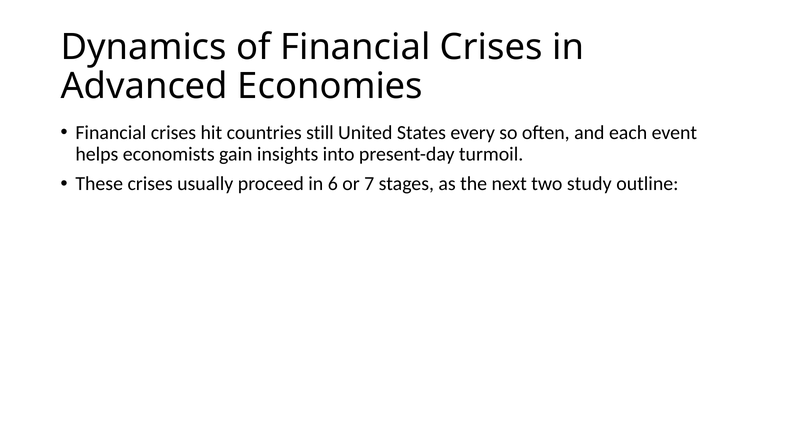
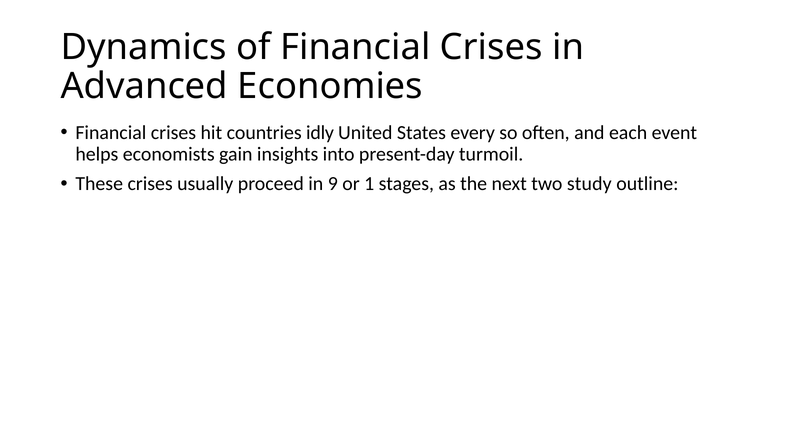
still: still -> idly
6: 6 -> 9
7: 7 -> 1
